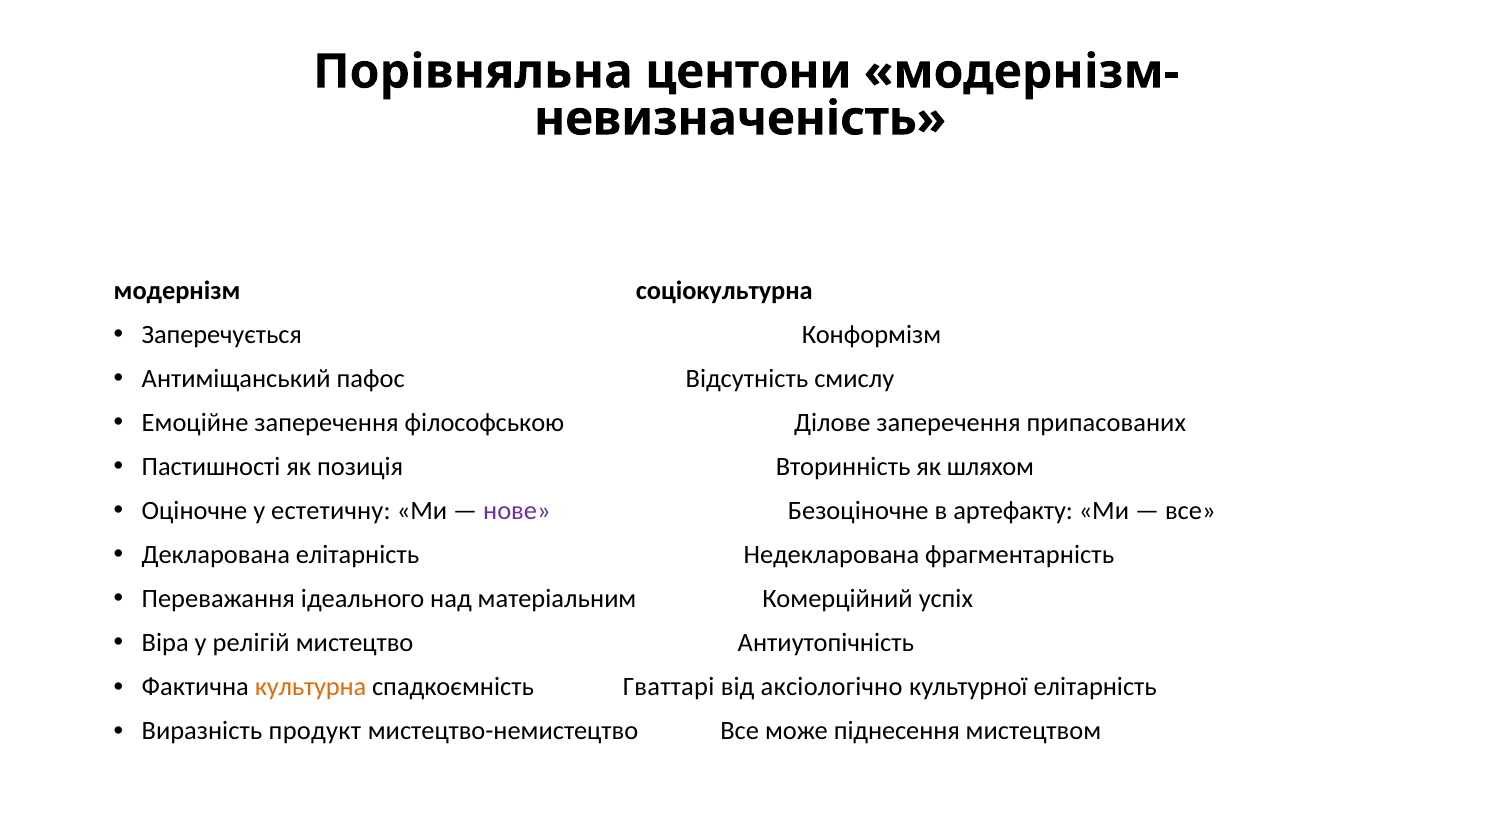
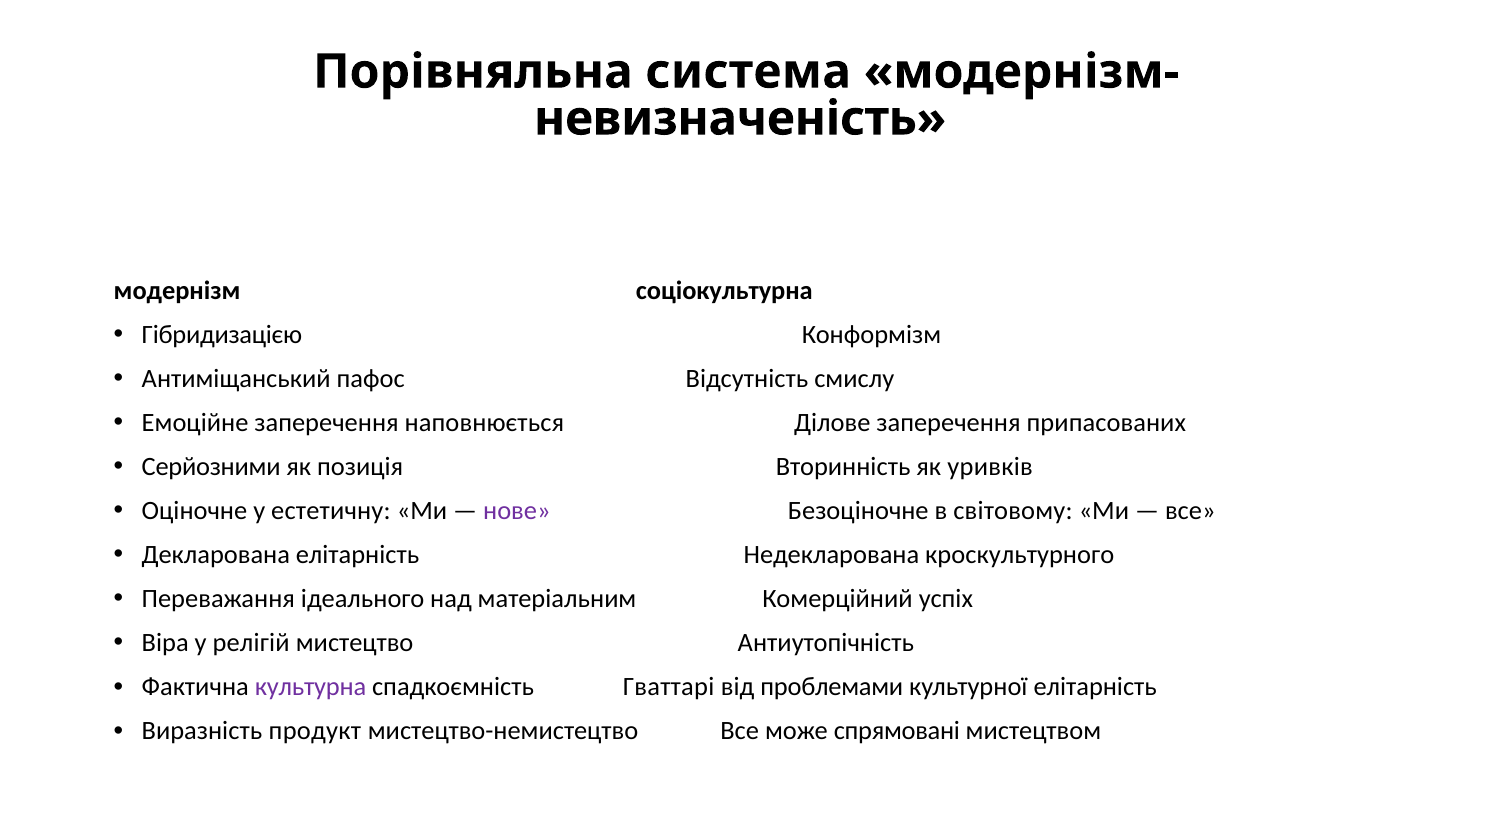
центони: центони -> система
Заперечується: Заперечується -> Гібридизацією
філософською: філософською -> наповнюється
Пастишності: Пастишності -> Серйозними
шляхом: шляхом -> уривків
артефакту: артефакту -> світовому
фрагментарність: фрагментарність -> кроскультурного
культурна colour: orange -> purple
аксіологічно: аксіологічно -> проблемами
піднесення: піднесення -> спрямовані
